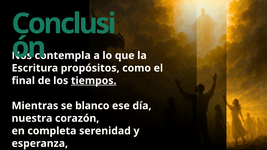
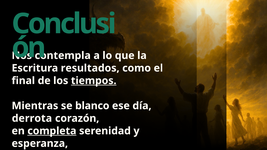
propósitos: propósitos -> resultados
nuestra: nuestra -> derrota
completa underline: none -> present
